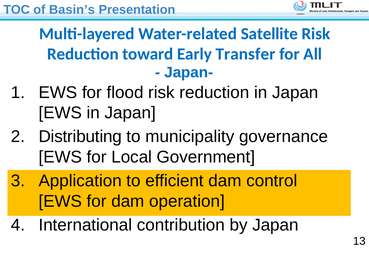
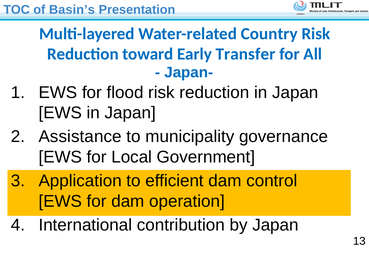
Satellite: Satellite -> Country
Distributing: Distributing -> Assistance
